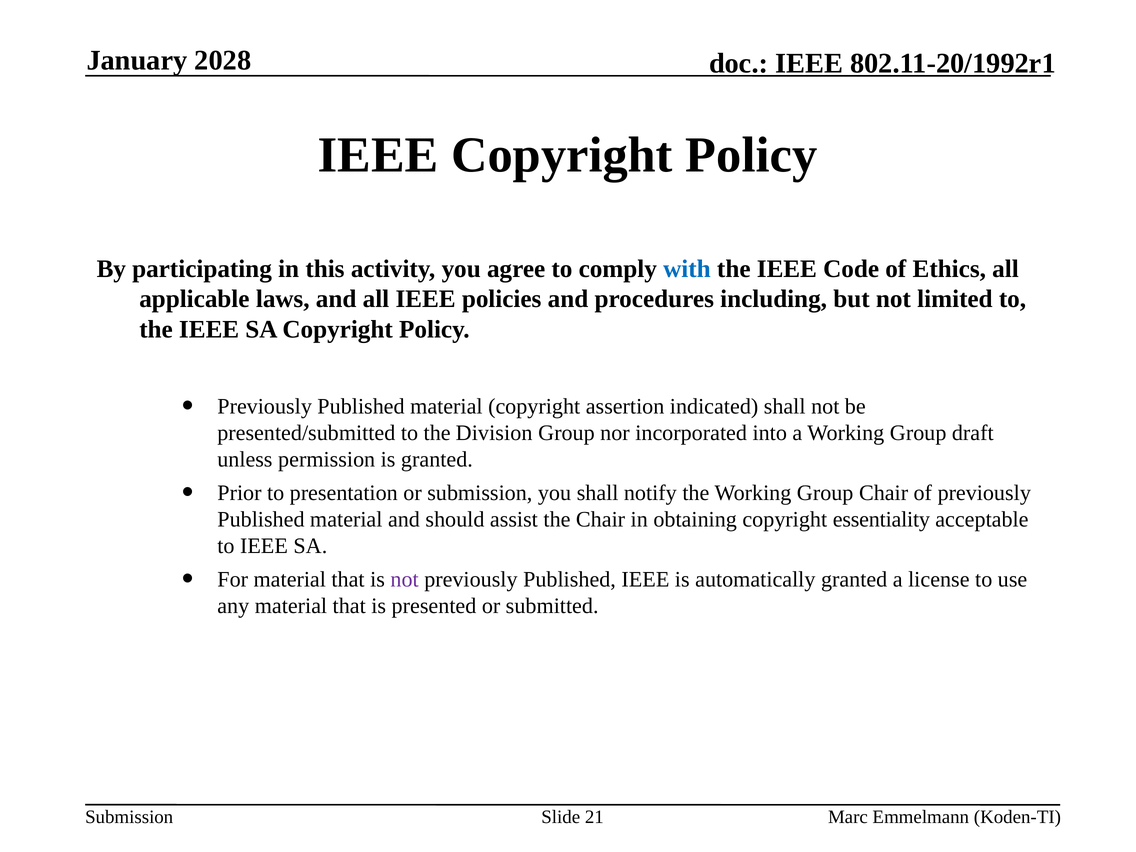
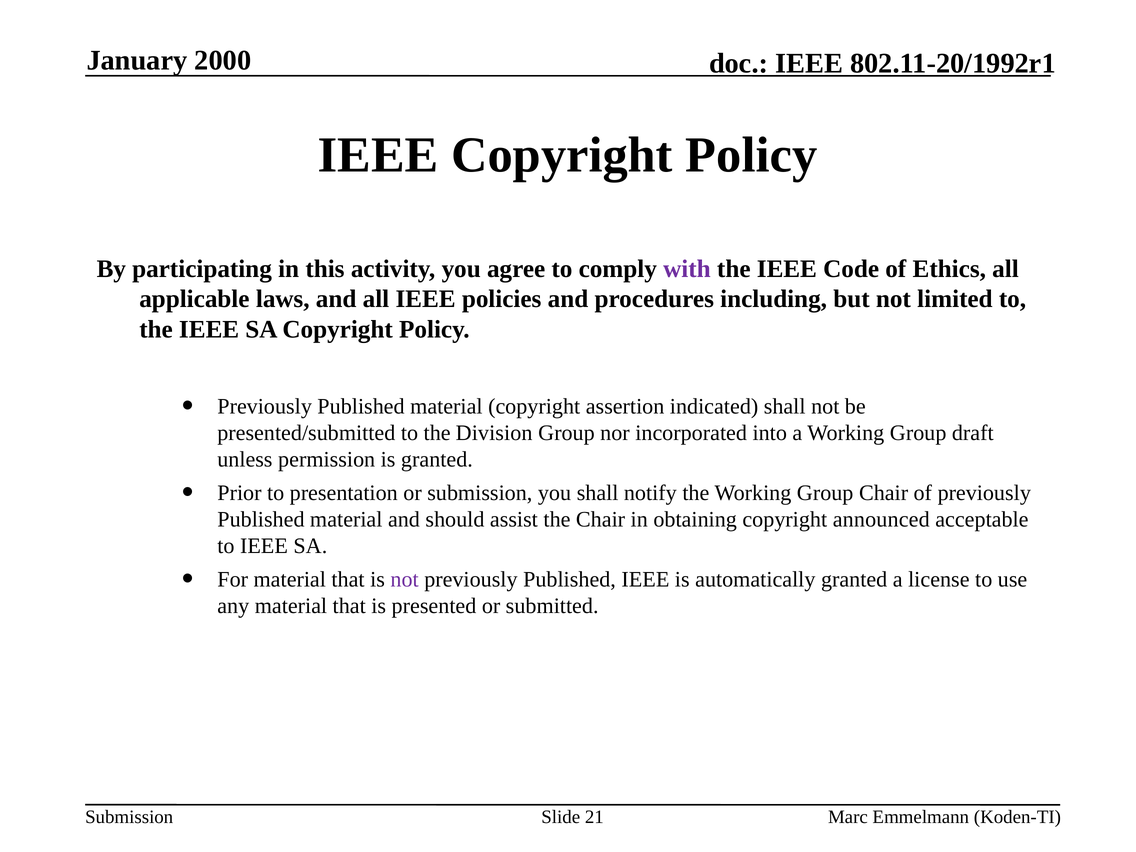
2028: 2028 -> 2000
with colour: blue -> purple
essentiality: essentiality -> announced
